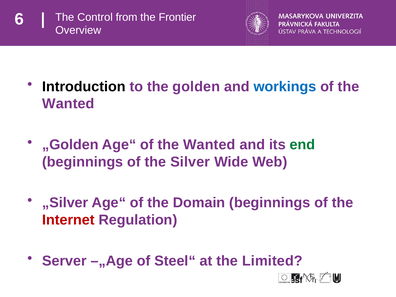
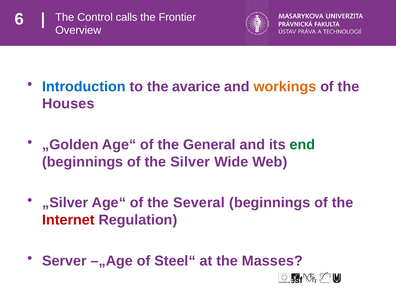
from: from -> calls
Introduction colour: black -> blue
golden: golden -> avarice
workings colour: blue -> orange
Wanted at (68, 104): Wanted -> Houses
Age“ of the Wanted: Wanted -> General
Domain: Domain -> Several
Limited: Limited -> Masses
